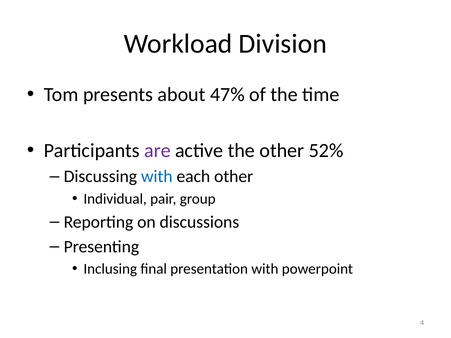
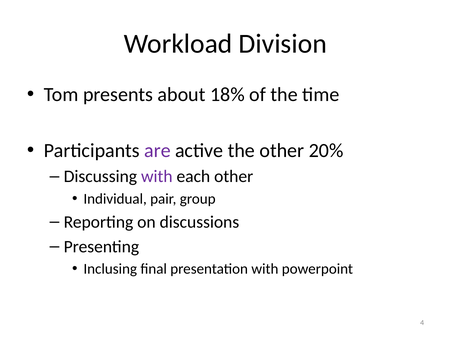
47%: 47% -> 18%
52%: 52% -> 20%
with at (157, 177) colour: blue -> purple
